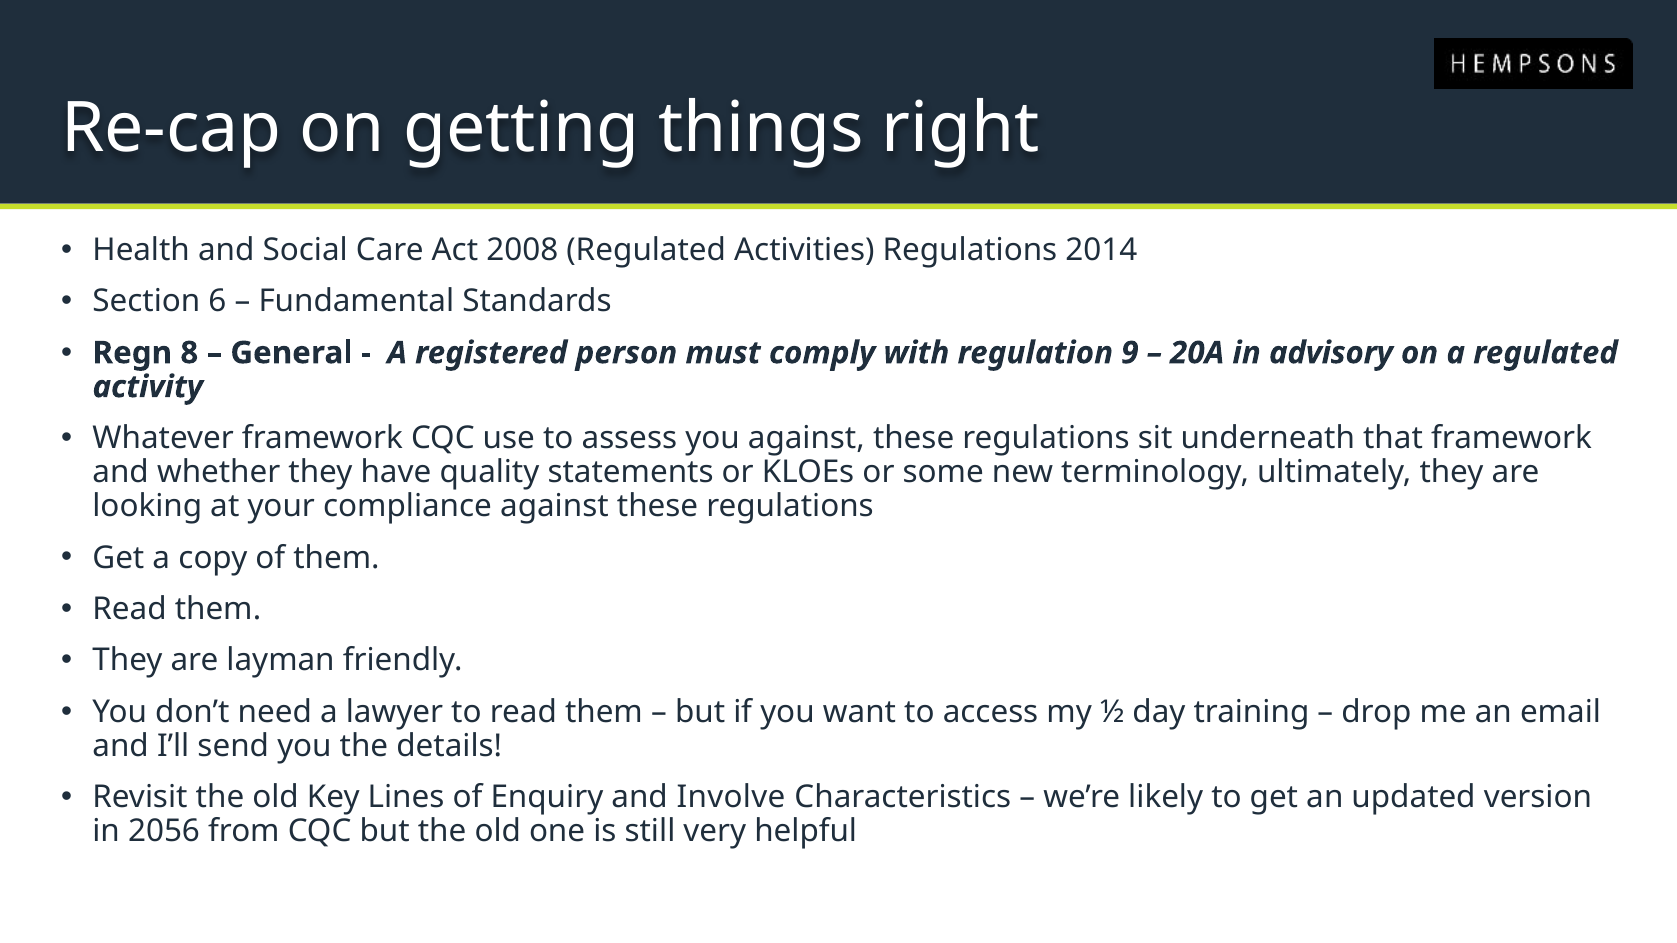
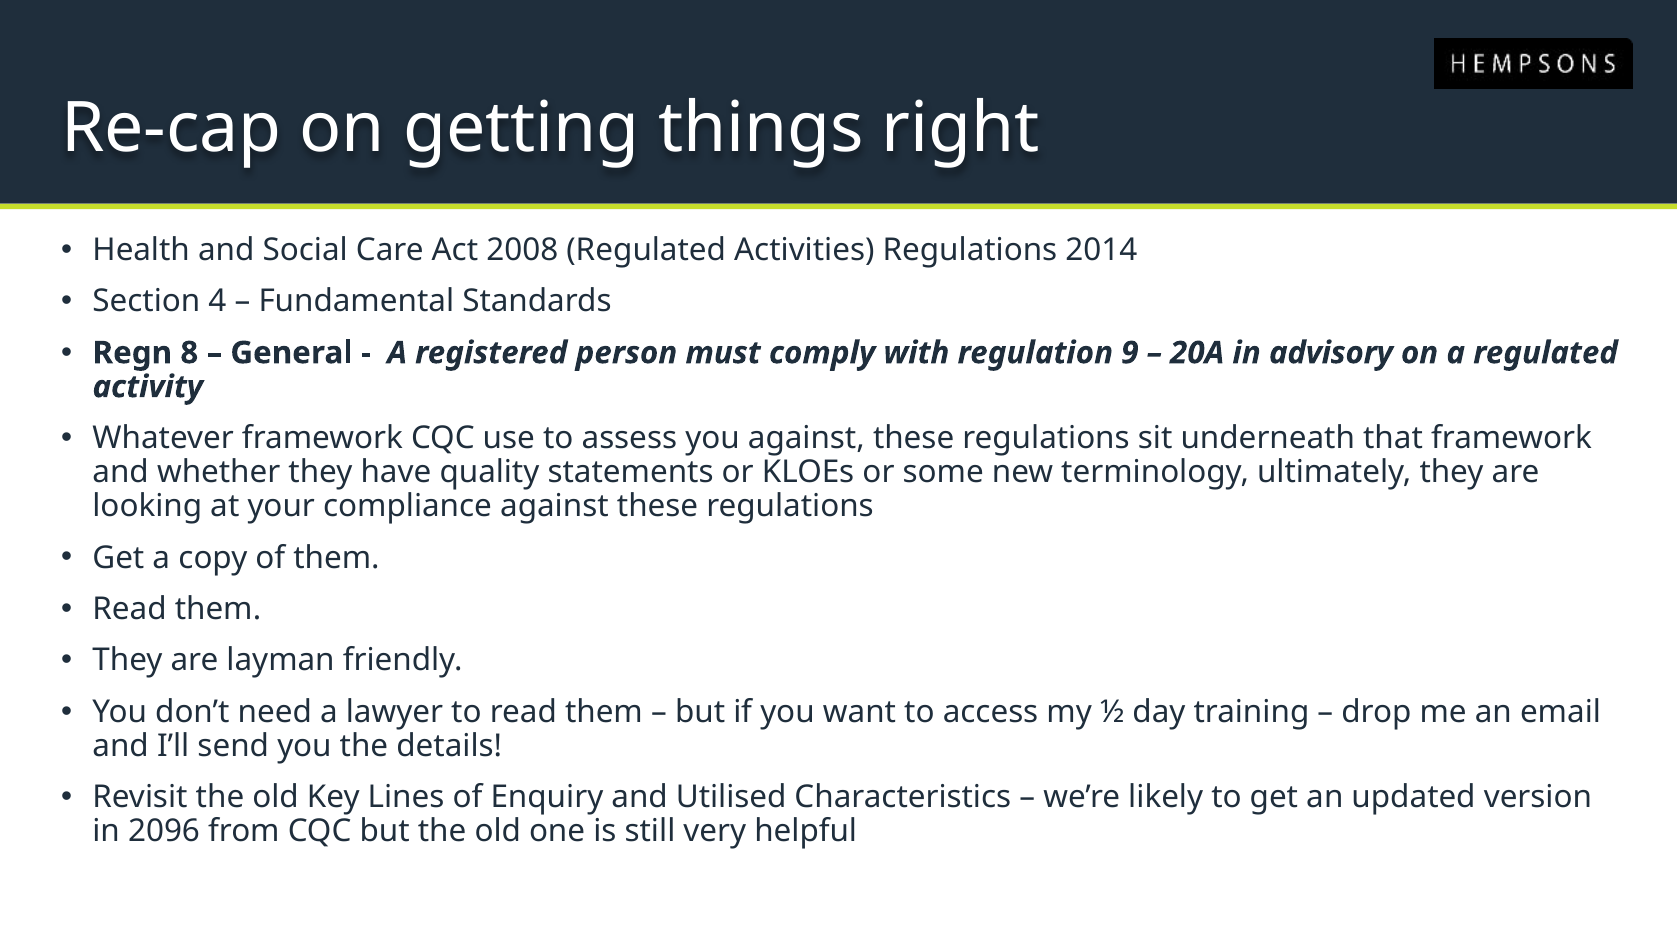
6: 6 -> 4
Involve: Involve -> Utilised
2056: 2056 -> 2096
